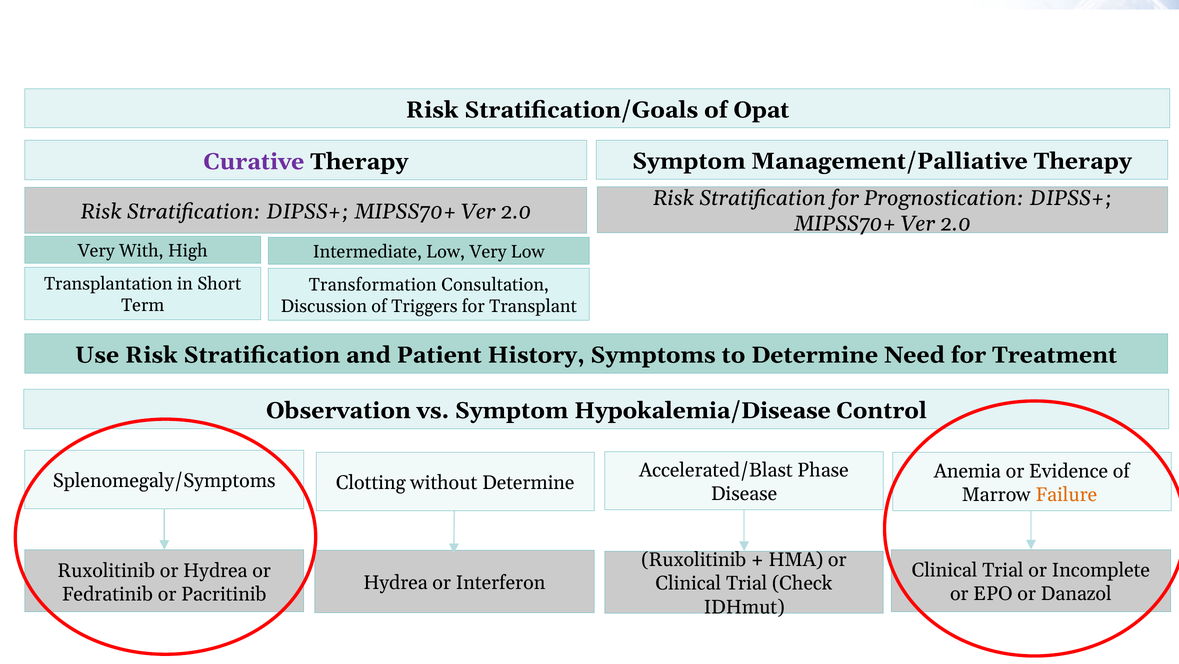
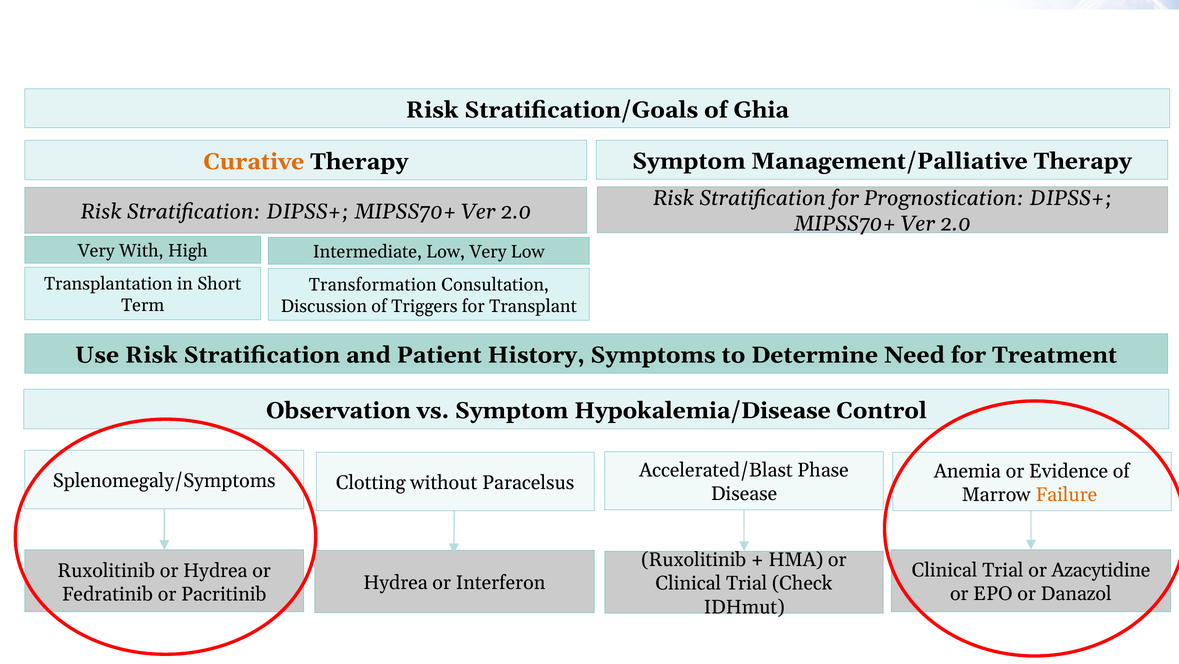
Opat: Opat -> Ghia
Curative colour: purple -> orange
without Determine: Determine -> Paracelsus
Incomplete: Incomplete -> Azacytidine
